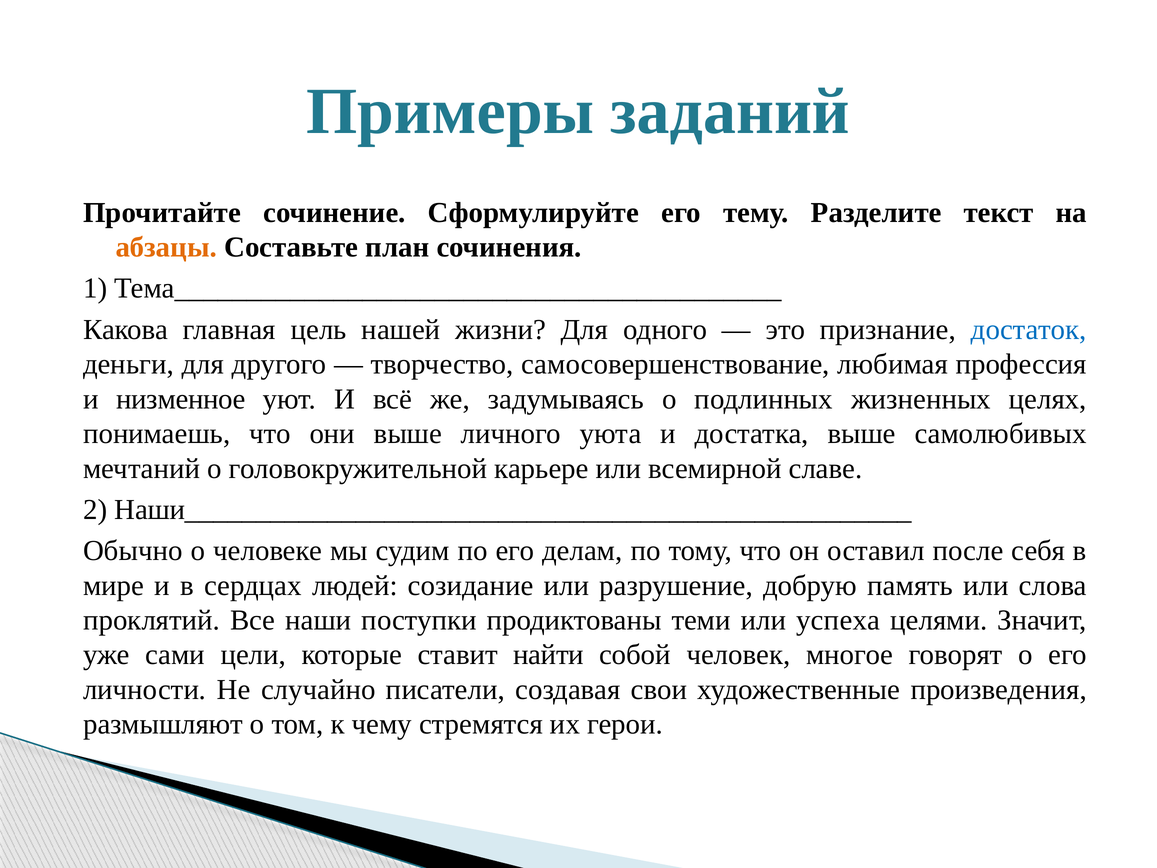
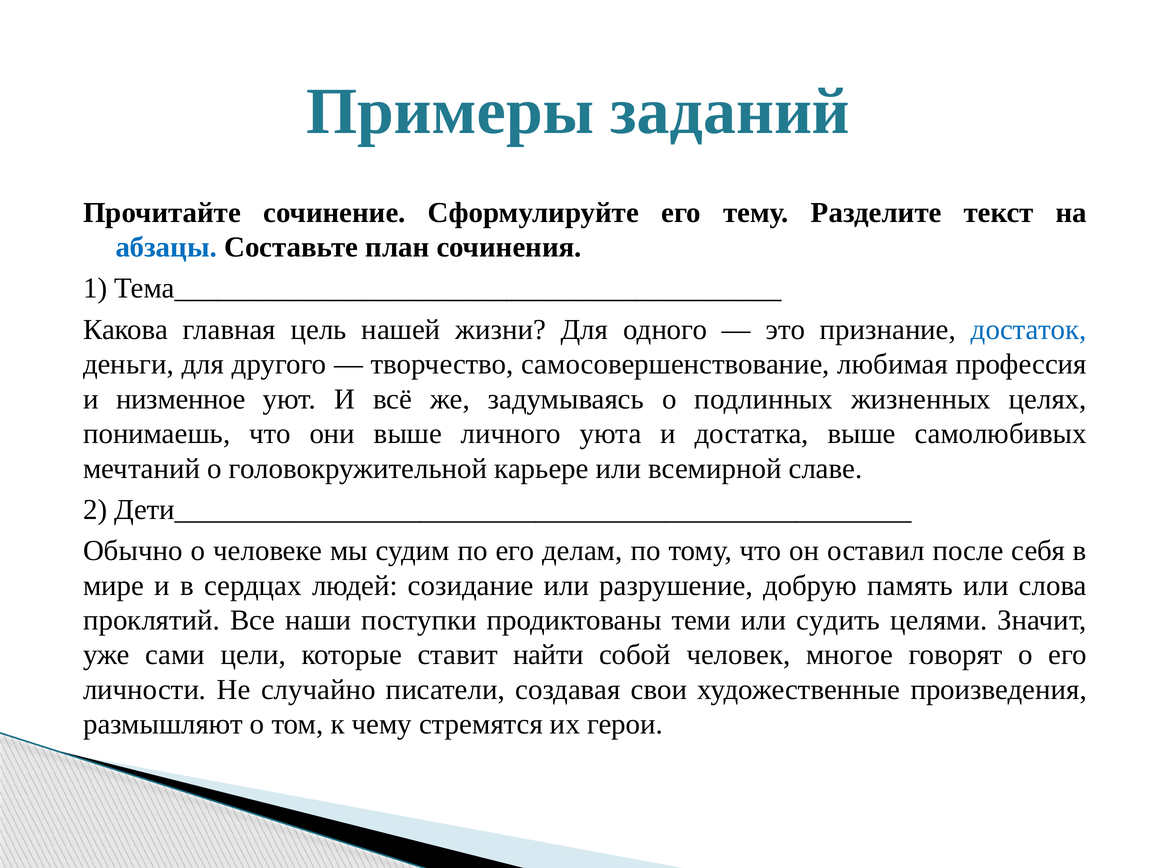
абзацы colour: orange -> blue
Наши___________________________________________________: Наши___________________________________________________ -> Дети___________________________________________________
успеха: успеха -> судить
